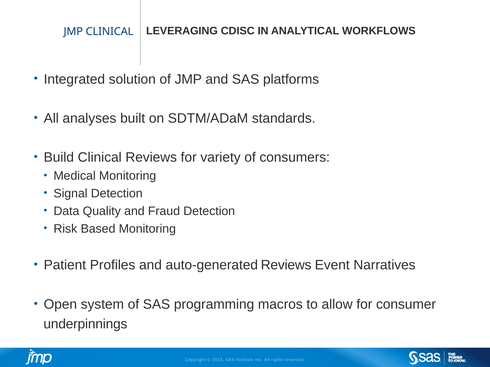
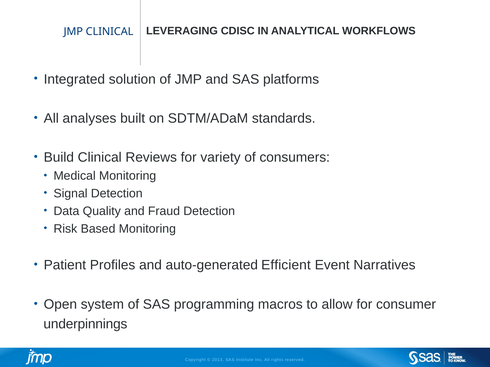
auto-generated Reviews: Reviews -> Efficient
